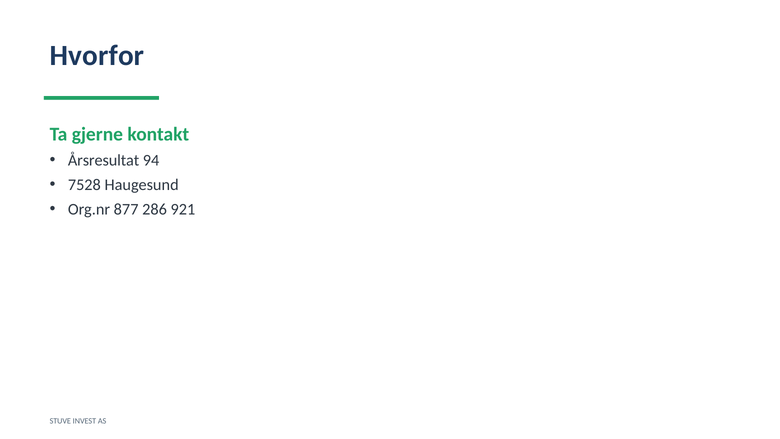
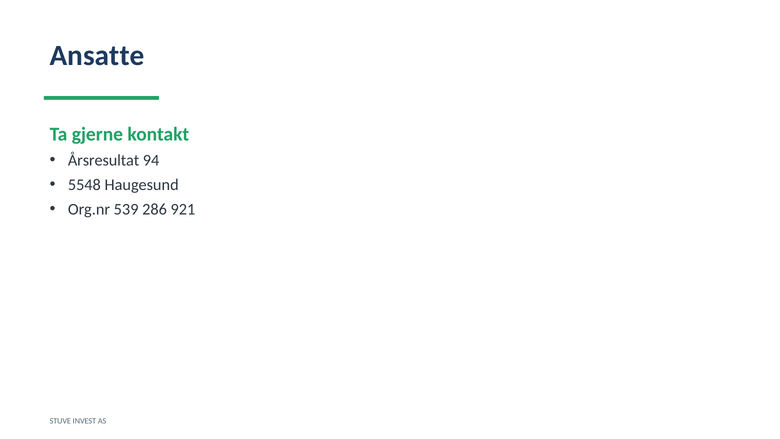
Hvorfor: Hvorfor -> Ansatte
7528: 7528 -> 5548
877: 877 -> 539
